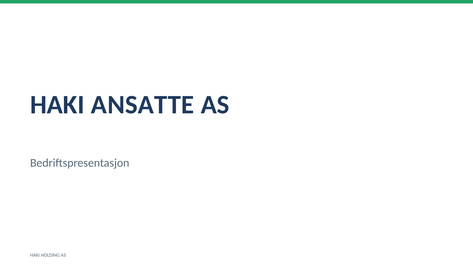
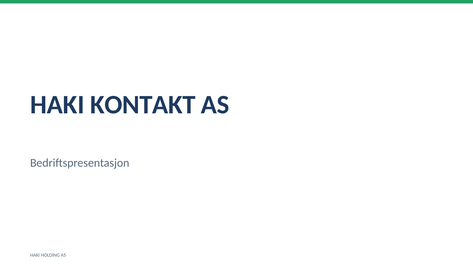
ANSATTE: ANSATTE -> KONTAKT
